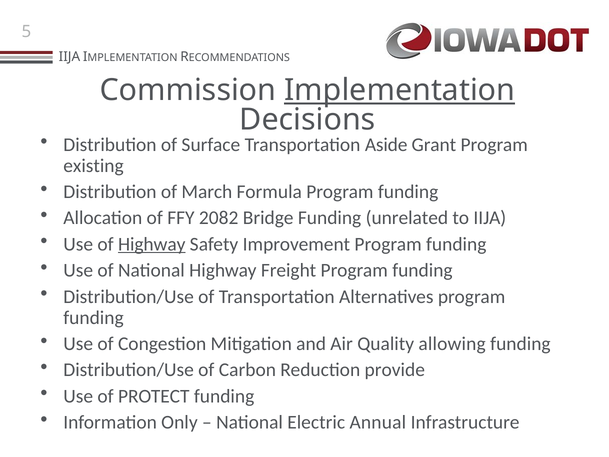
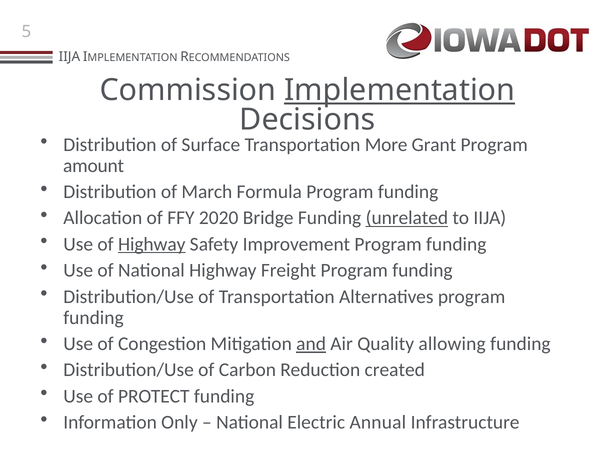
Aside: Aside -> More
existing: existing -> amount
2082: 2082 -> 2020
unrelated underline: none -> present
and underline: none -> present
provide: provide -> created
